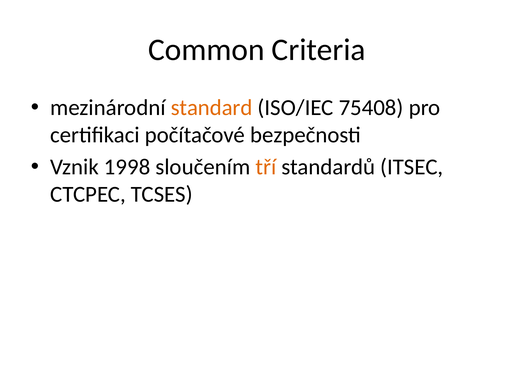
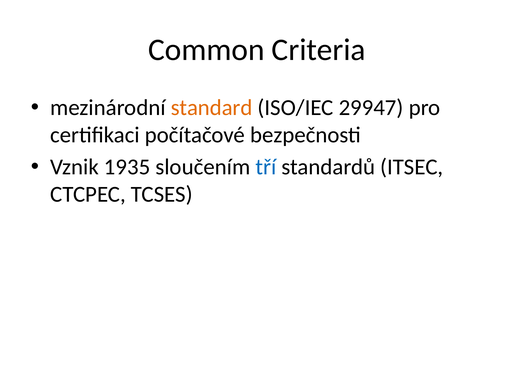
75408: 75408 -> 29947
1998: 1998 -> 1935
tří colour: orange -> blue
